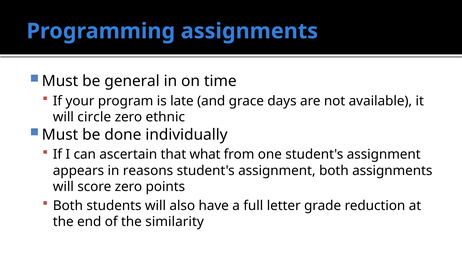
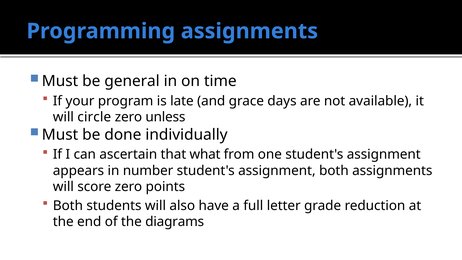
ethnic: ethnic -> unless
reasons: reasons -> number
similarity: similarity -> diagrams
